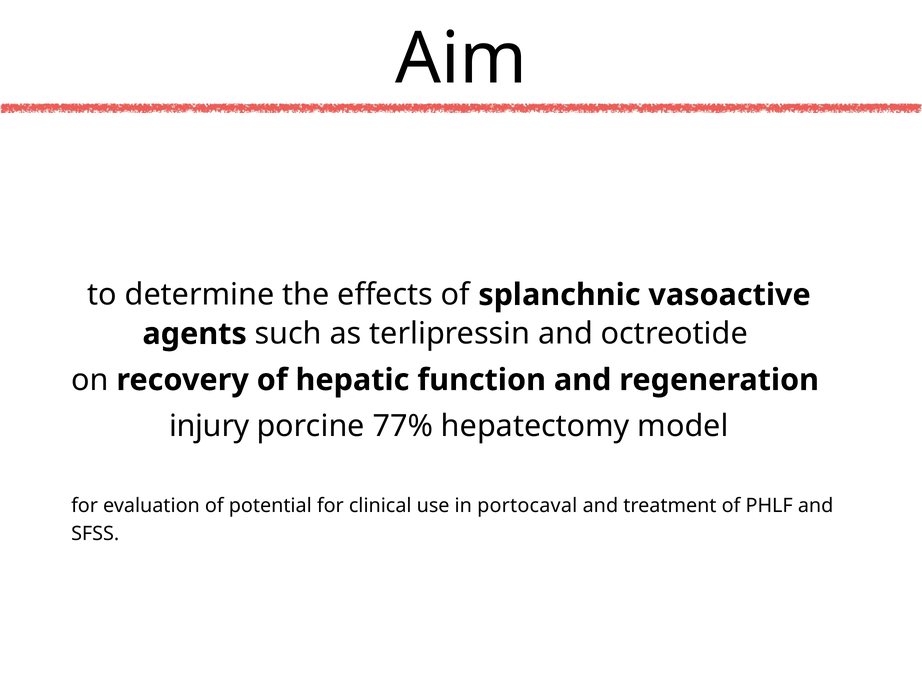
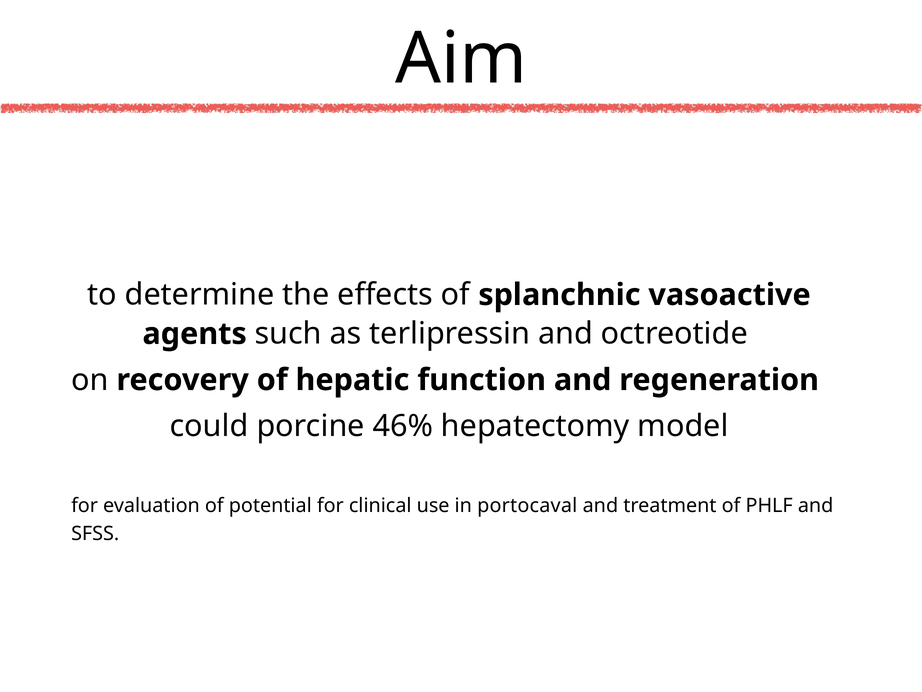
injury: injury -> could
77%: 77% -> 46%
